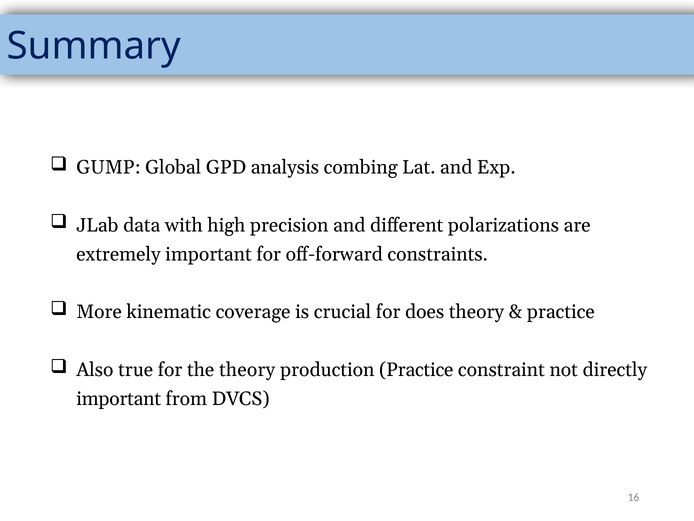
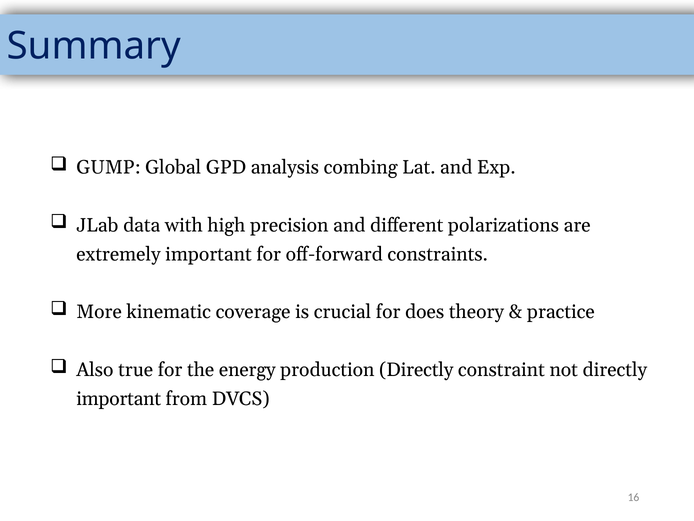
the theory: theory -> energy
production Practice: Practice -> Directly
